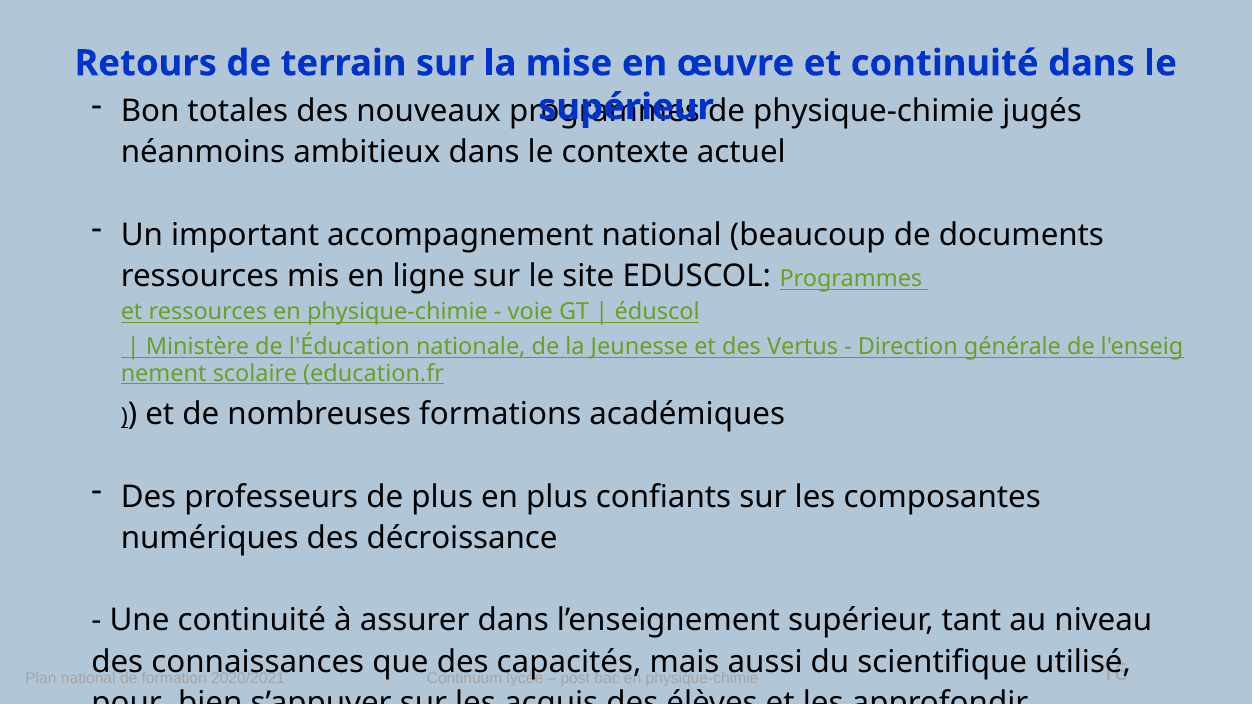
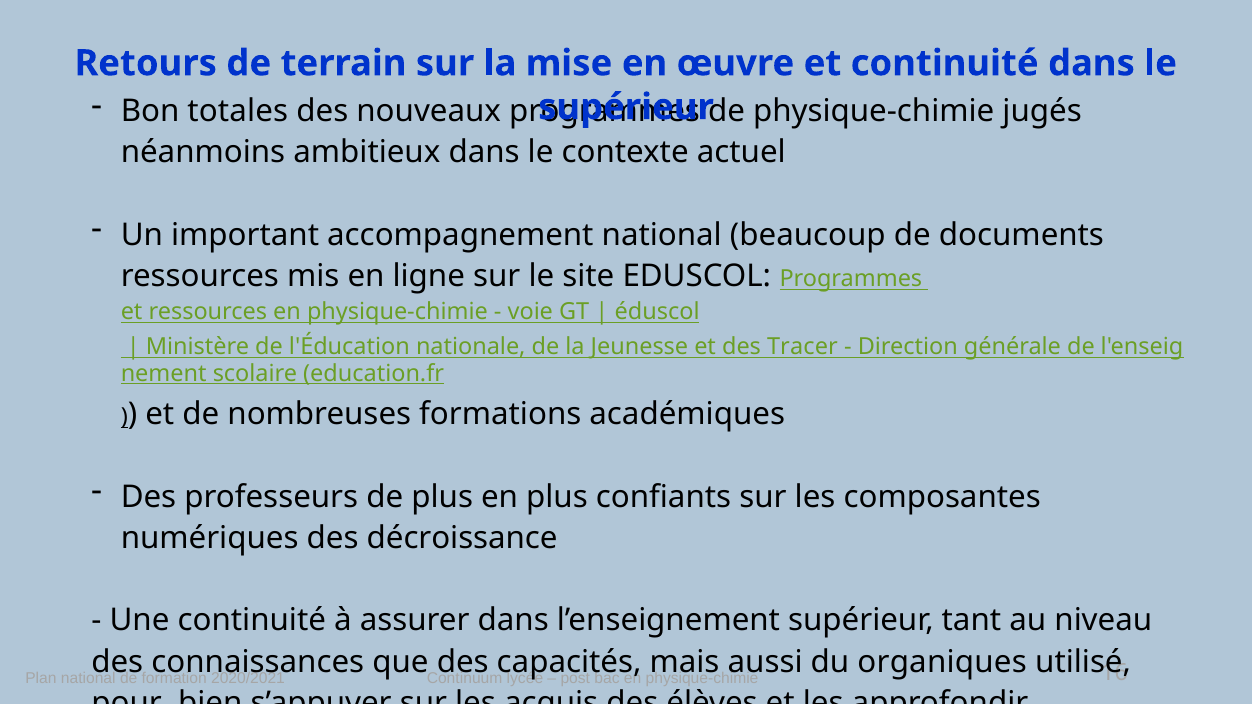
Vertus: Vertus -> Tracer
scientifique: scientifique -> organiques
